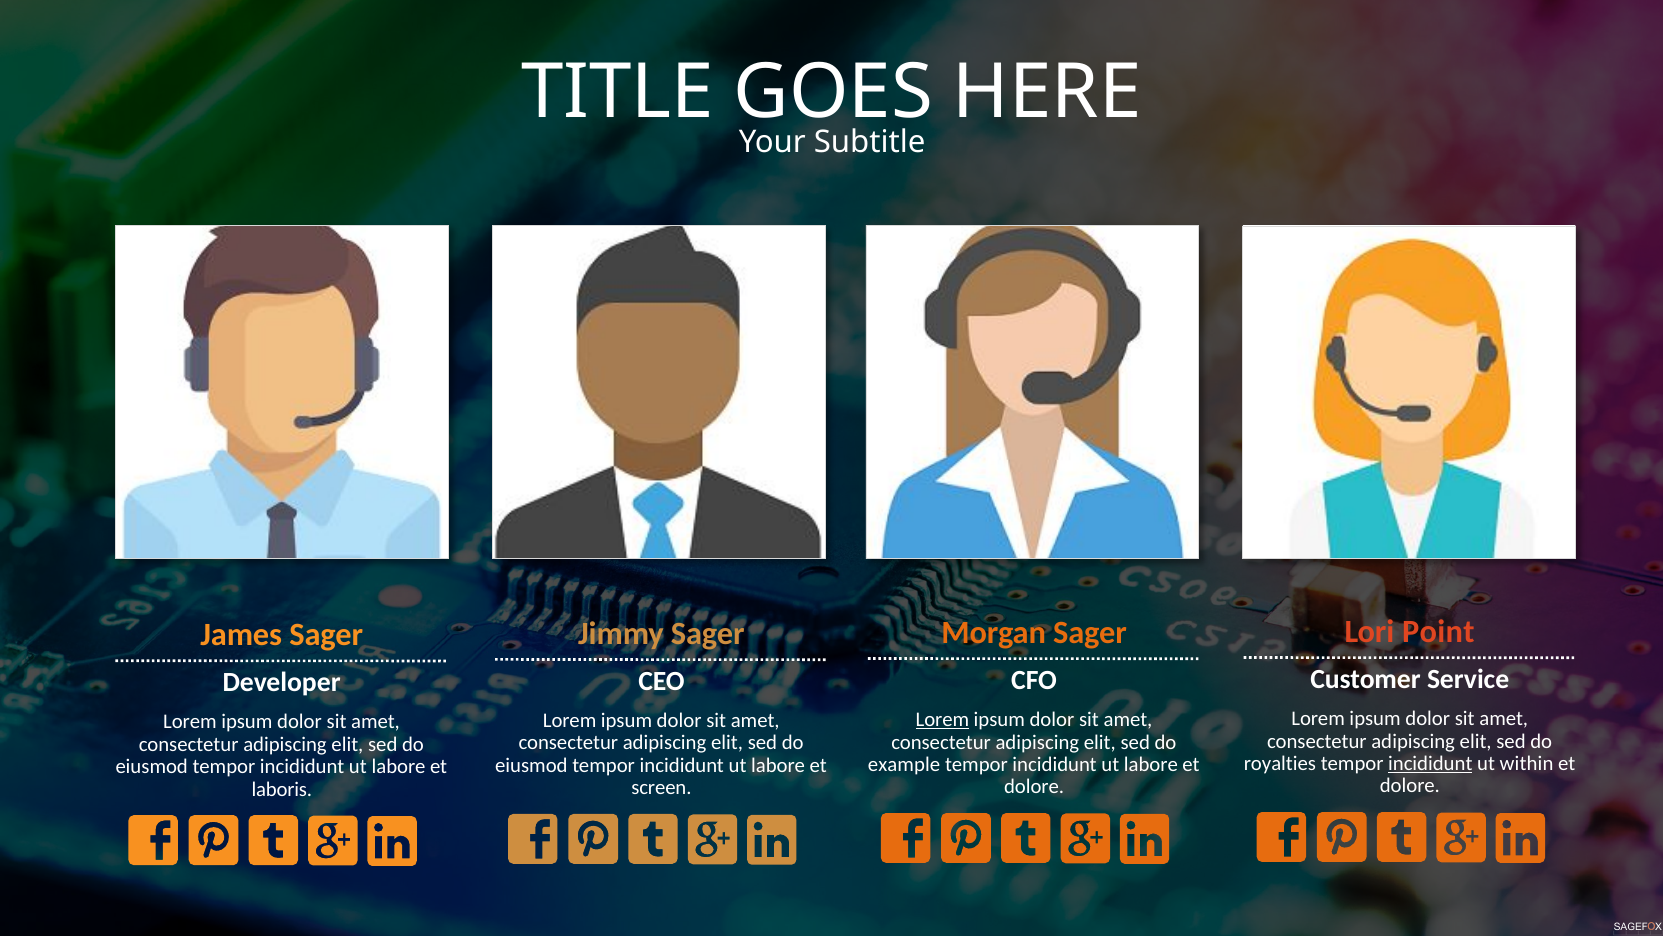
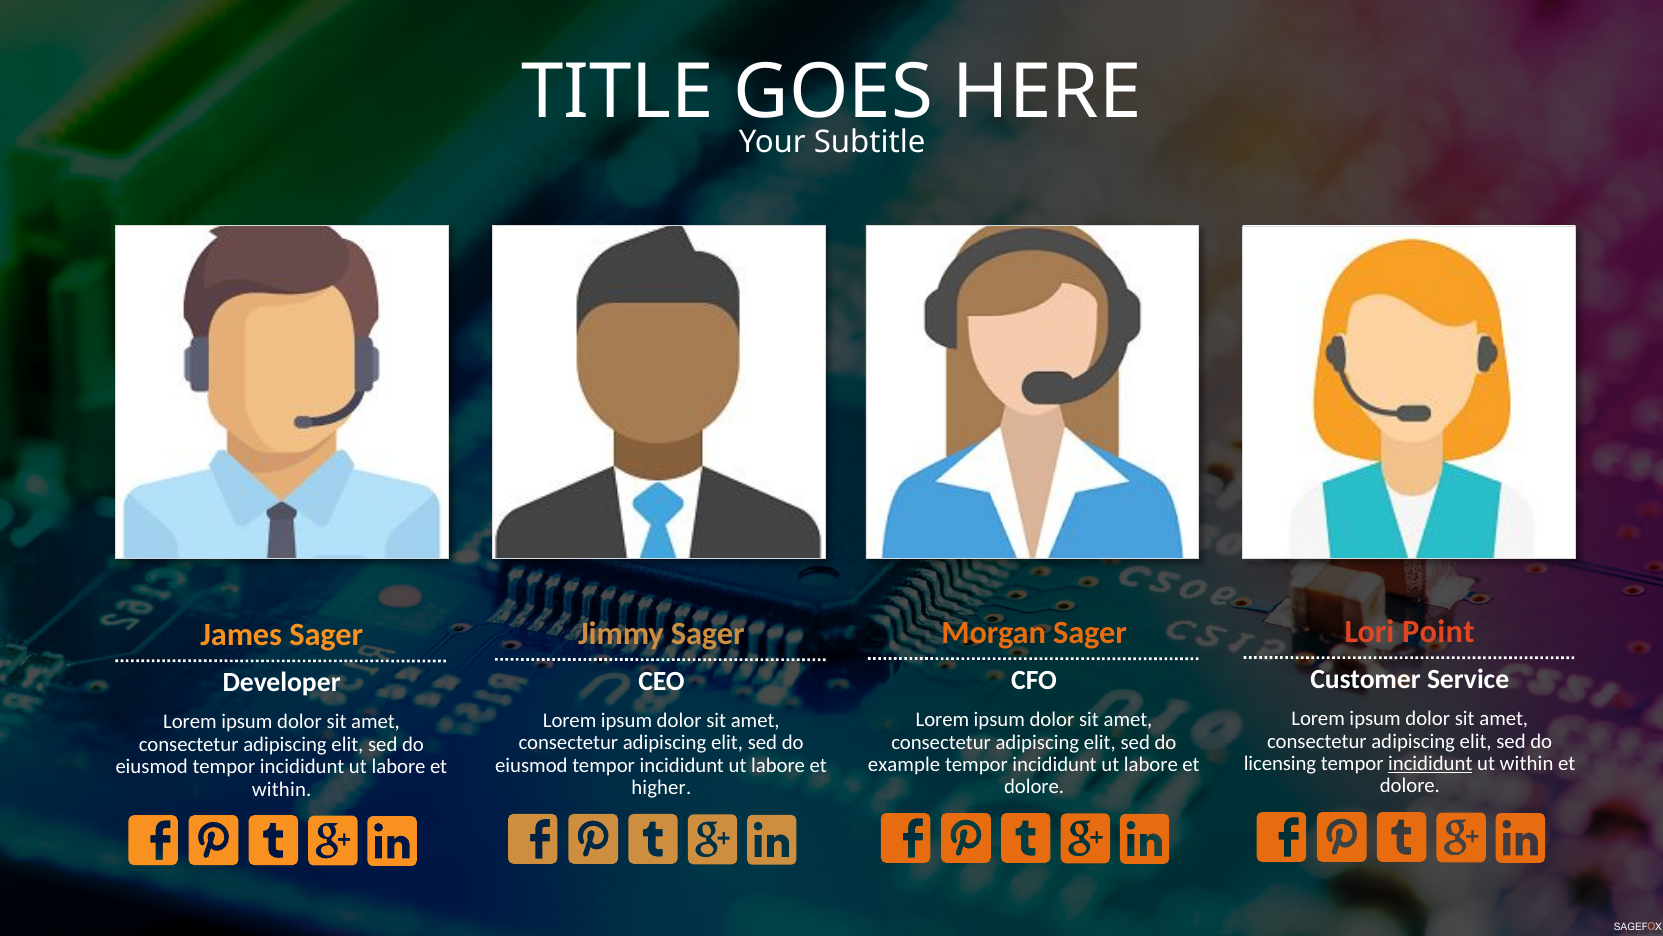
Lorem at (942, 719) underline: present -> none
royalties: royalties -> licensing
screen: screen -> higher
laboris at (282, 789): laboris -> within
